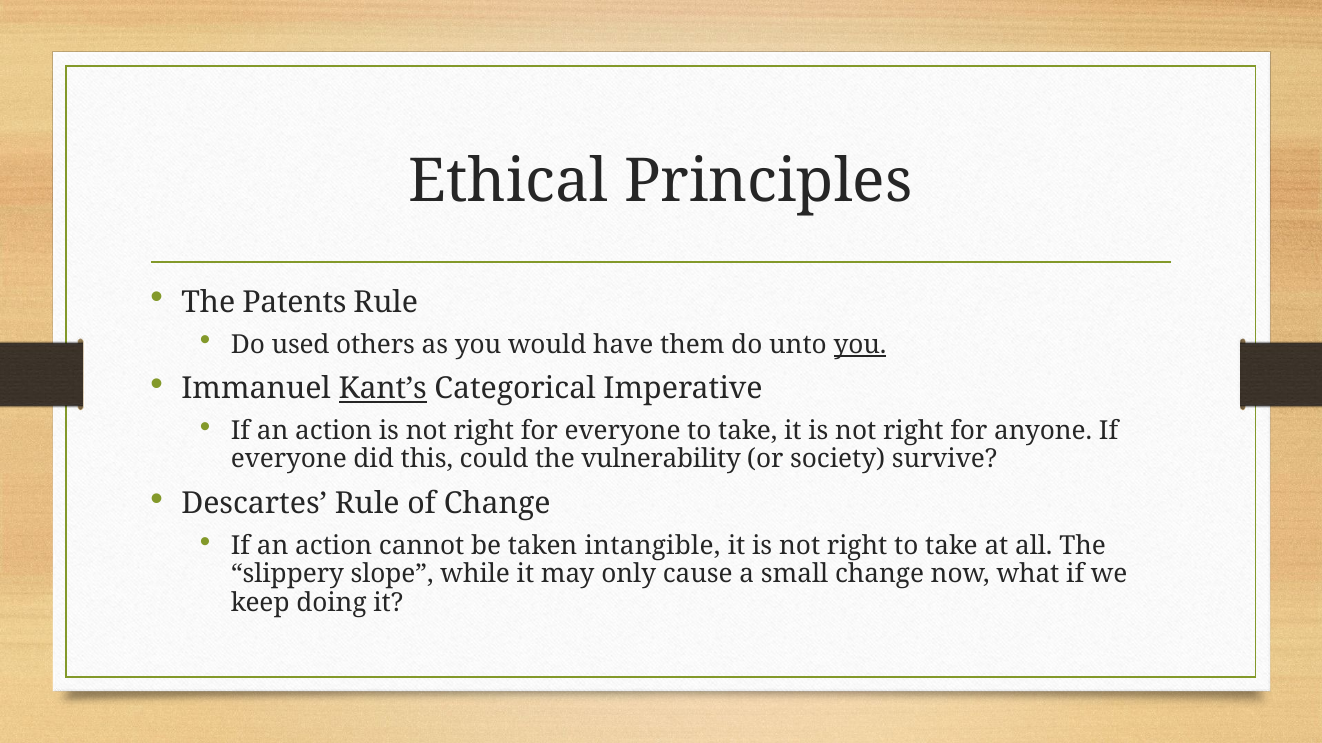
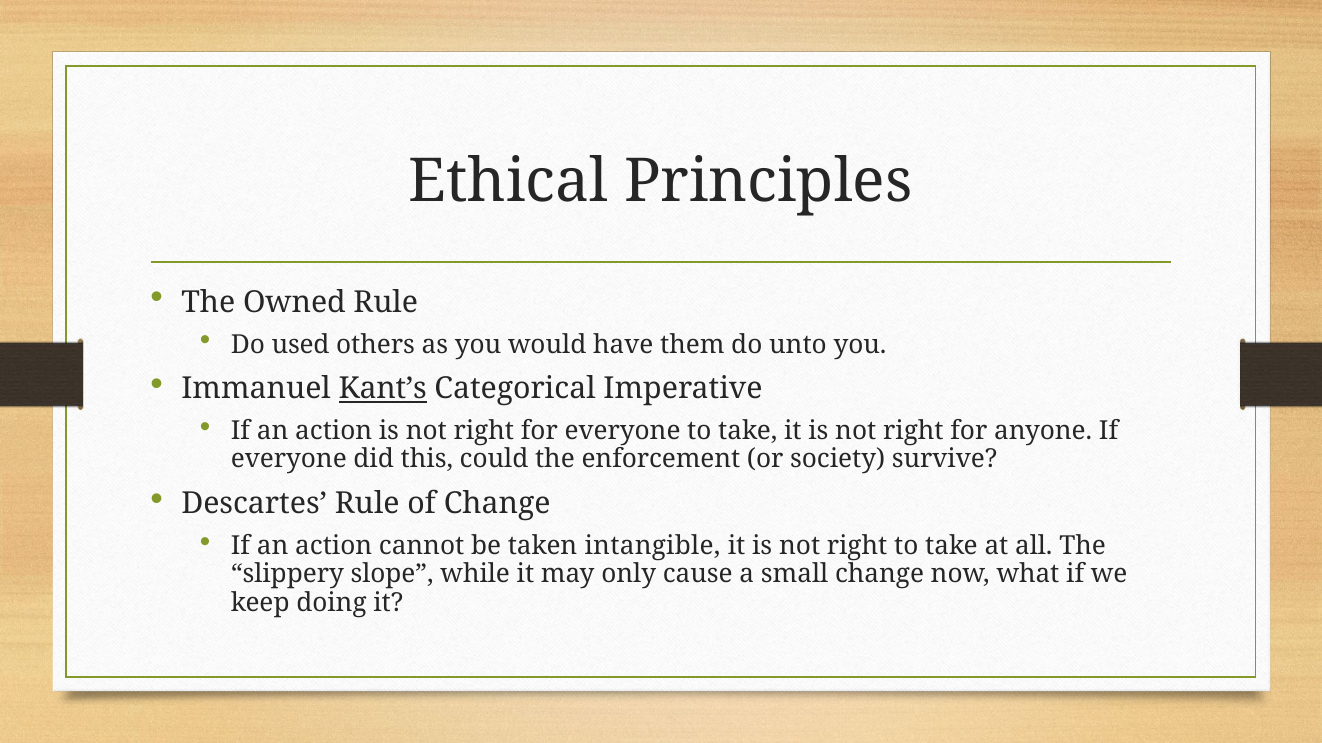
Patents: Patents -> Owned
you at (860, 345) underline: present -> none
vulnerability: vulnerability -> enforcement
